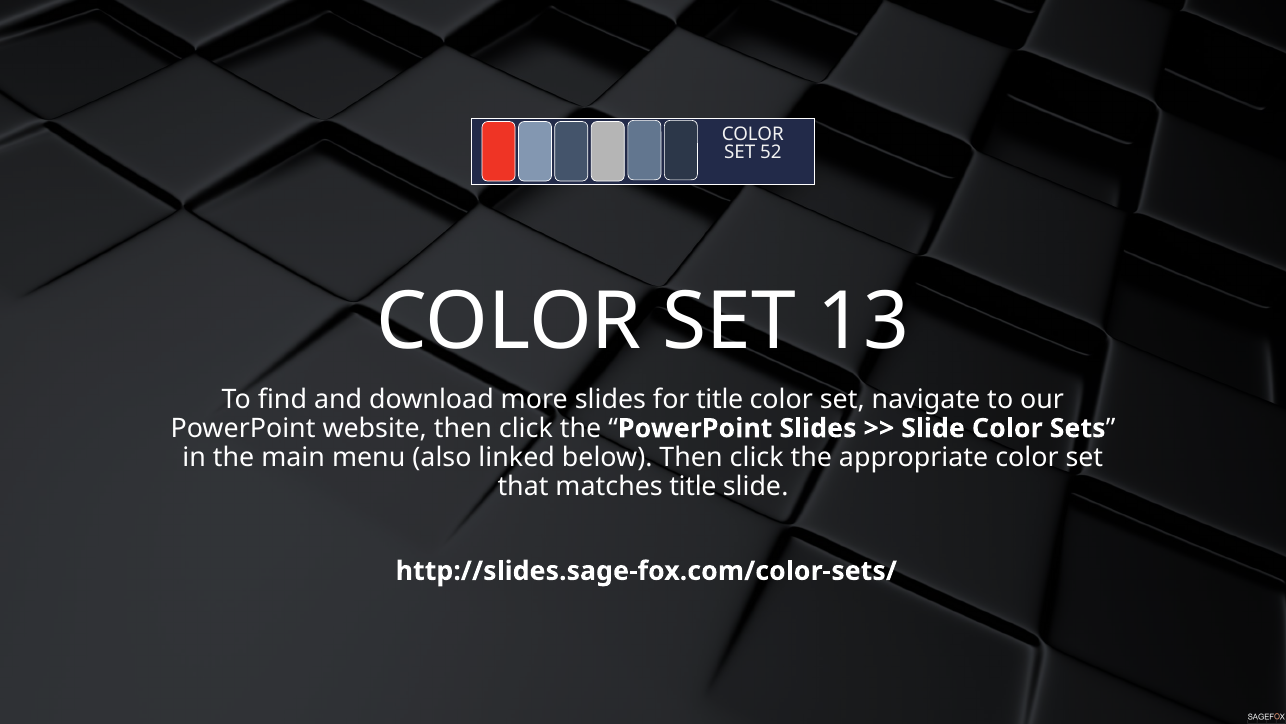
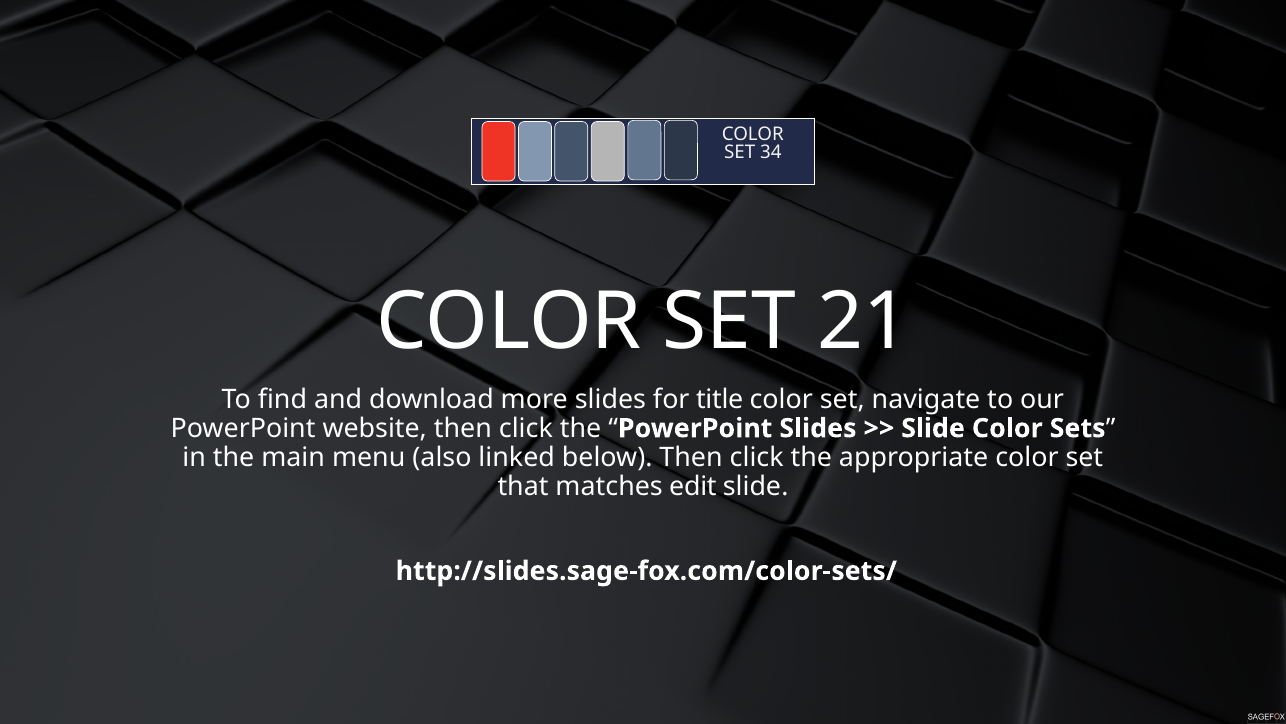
52: 52 -> 34
13: 13 -> 21
matches title: title -> edit
